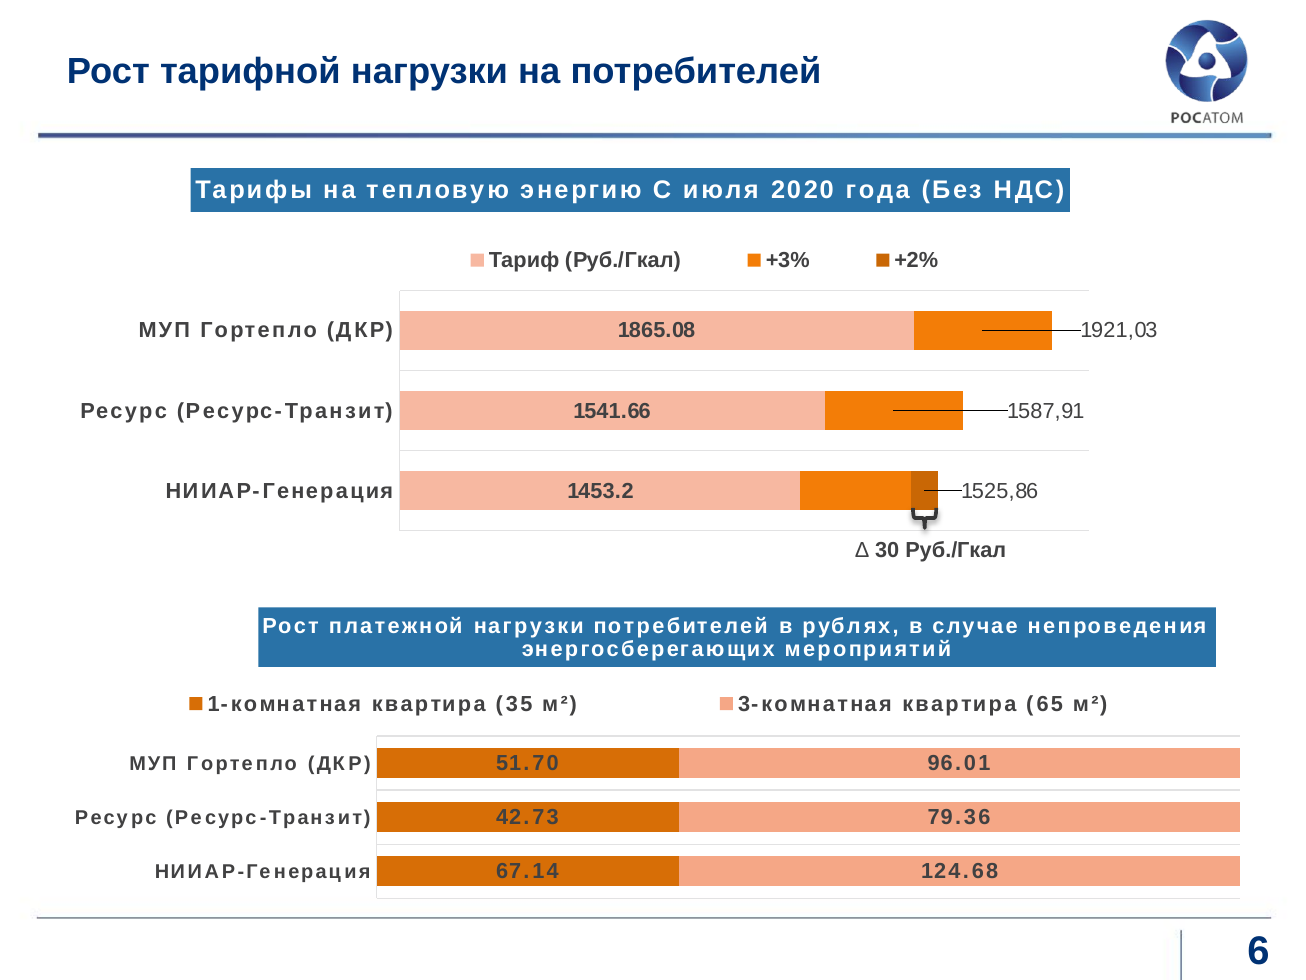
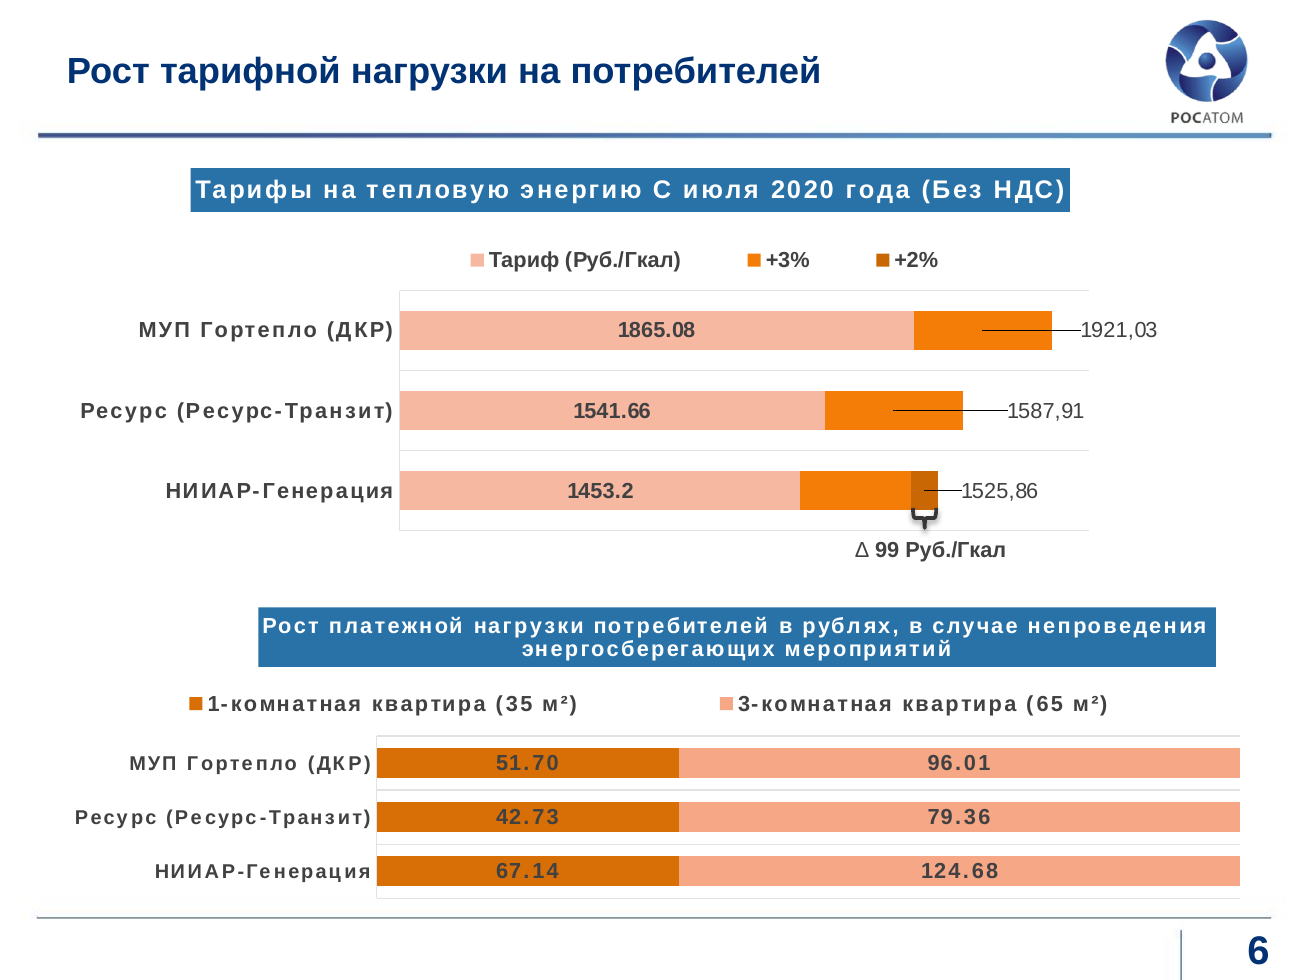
30: 30 -> 99
